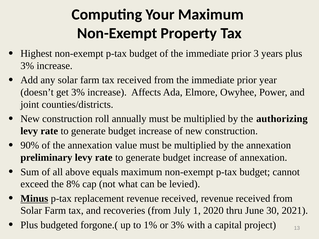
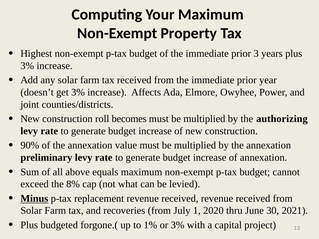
annually: annually -> becomes
